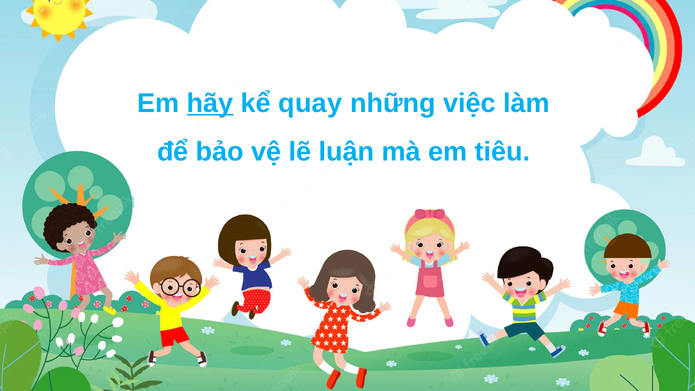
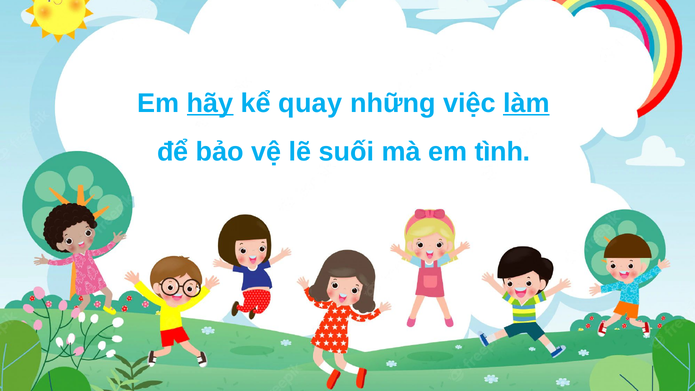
làm underline: none -> present
luận: luận -> suối
tiêu: tiêu -> tình
